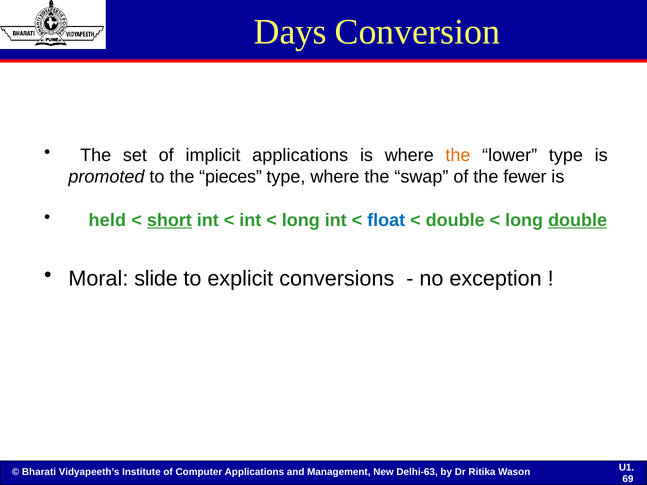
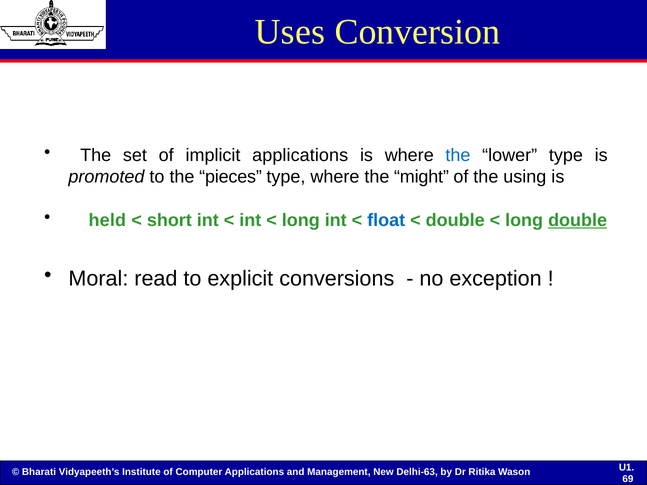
Days: Days -> Uses
the at (458, 155) colour: orange -> blue
swap: swap -> might
fewer: fewer -> using
short underline: present -> none
slide: slide -> read
